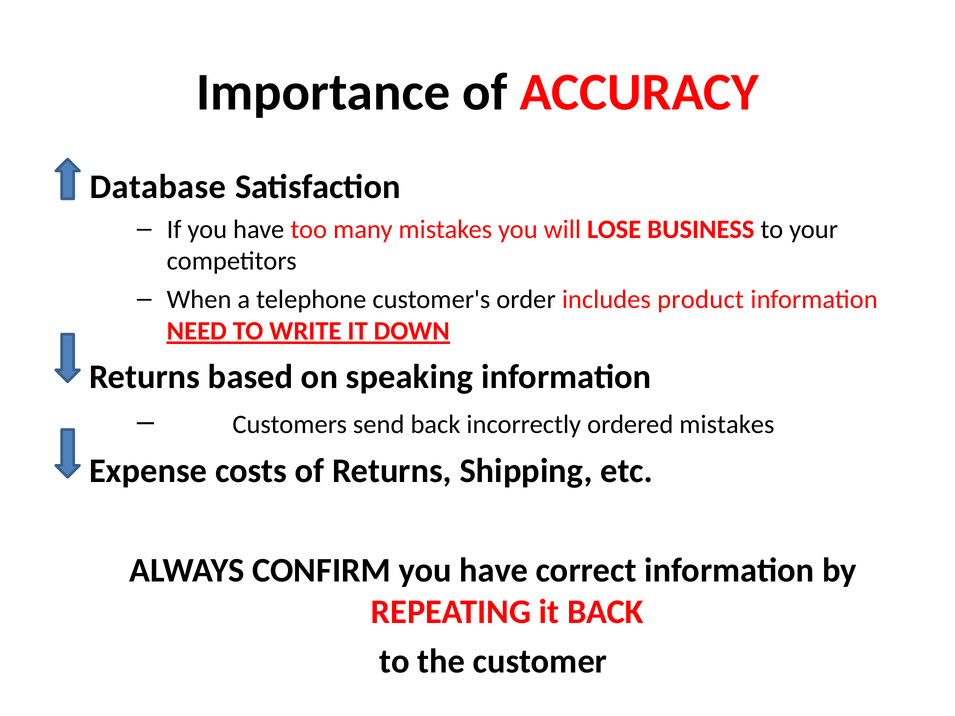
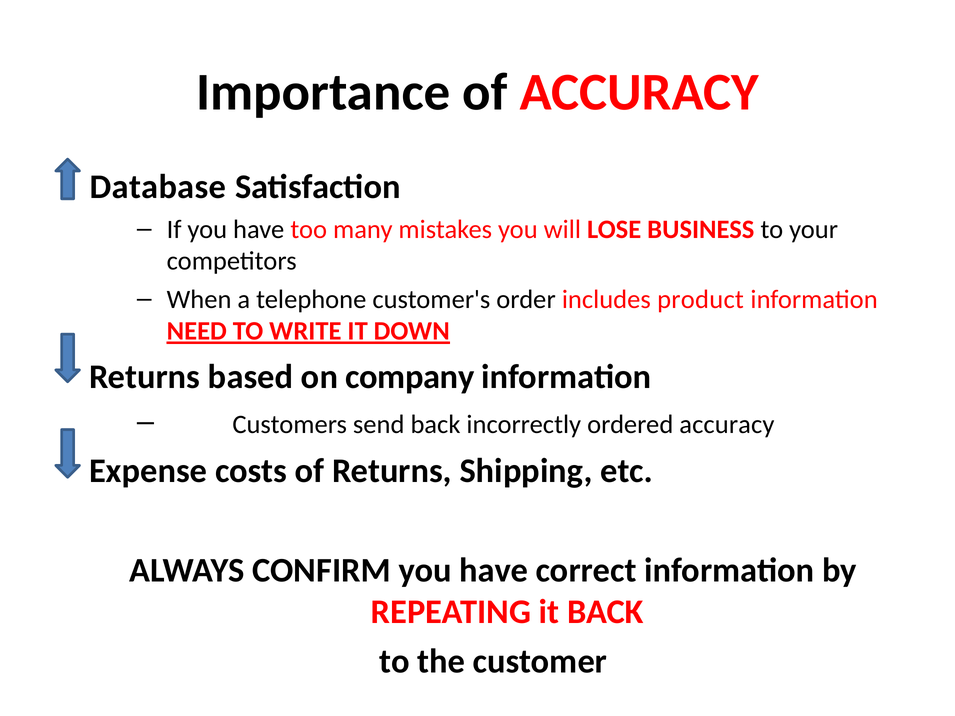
speaking: speaking -> company
ordered mistakes: mistakes -> accuracy
